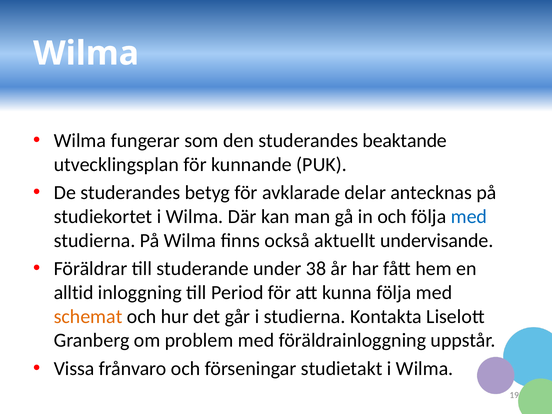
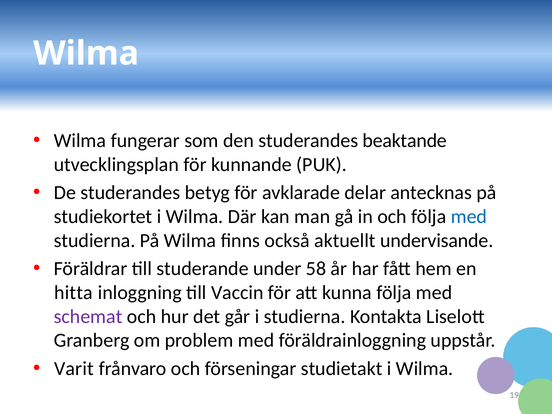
38: 38 -> 58
alltid: alltid -> hitta
Period: Period -> Vaccin
schemat colour: orange -> purple
Vissa: Vissa -> Varit
